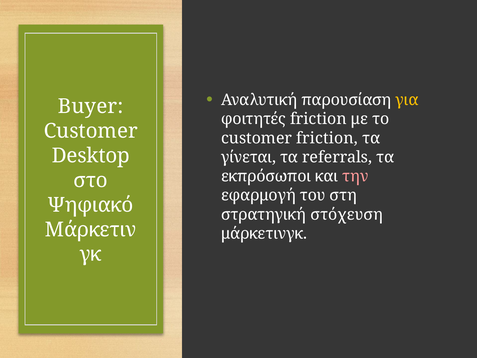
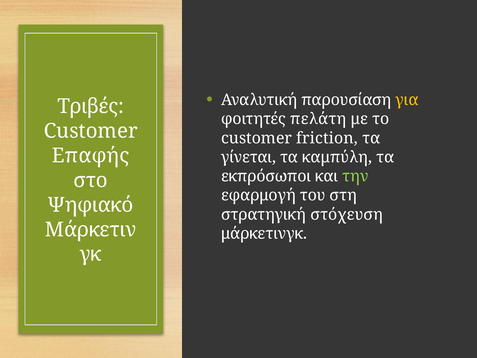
Buyer: Buyer -> Τριβές
φοιτητές friction: friction -> πελάτη
Desktop: Desktop -> Επαφής
referrals: referrals -> καμπύλη
την colour: pink -> light green
